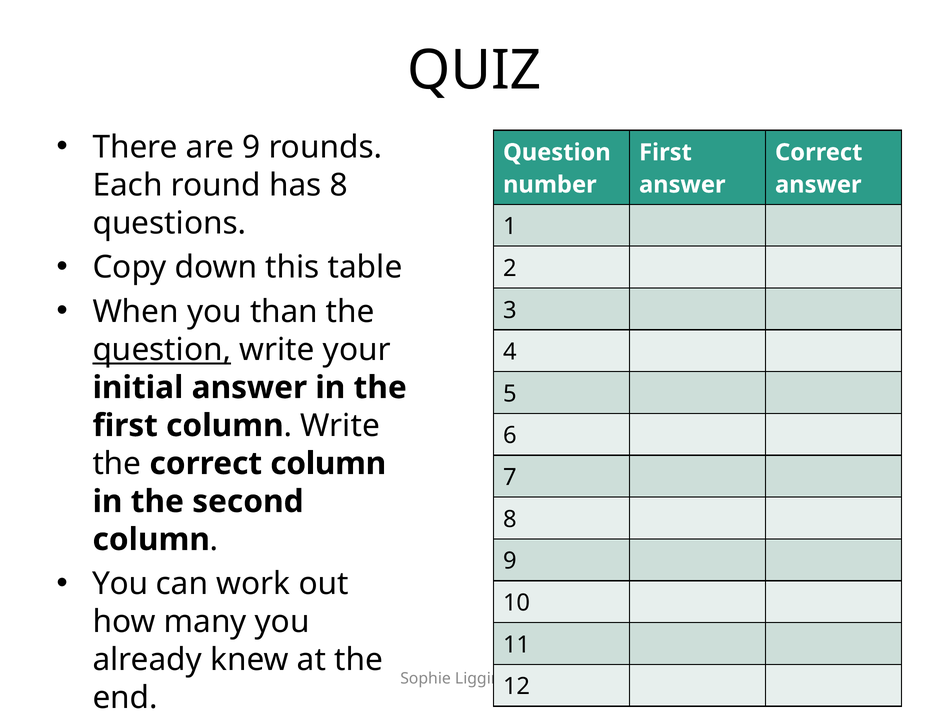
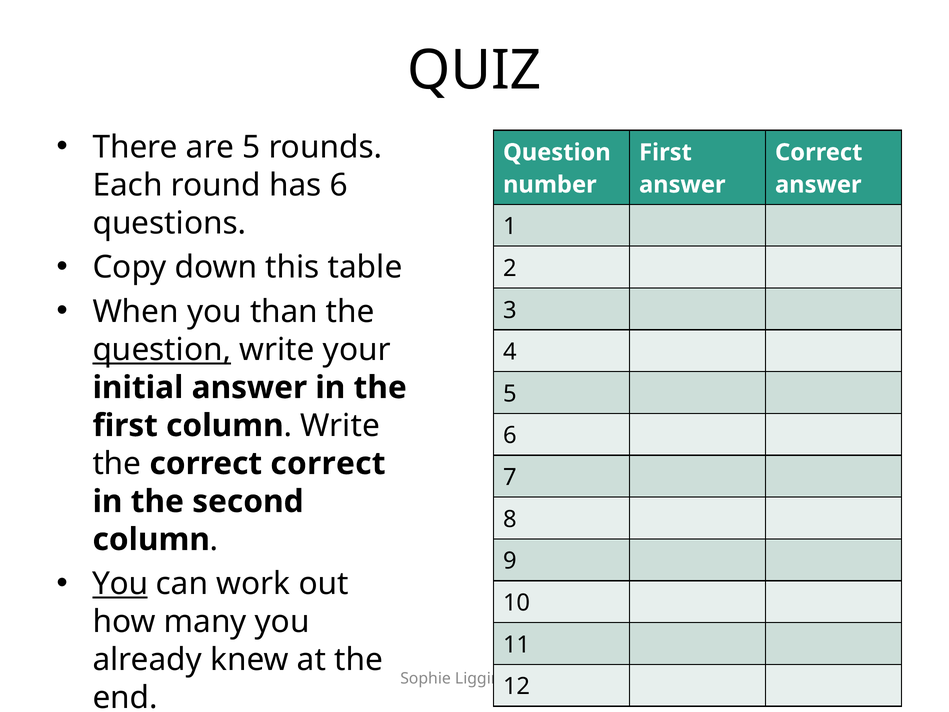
are 9: 9 -> 5
has 8: 8 -> 6
correct column: column -> correct
You at (120, 584) underline: none -> present
